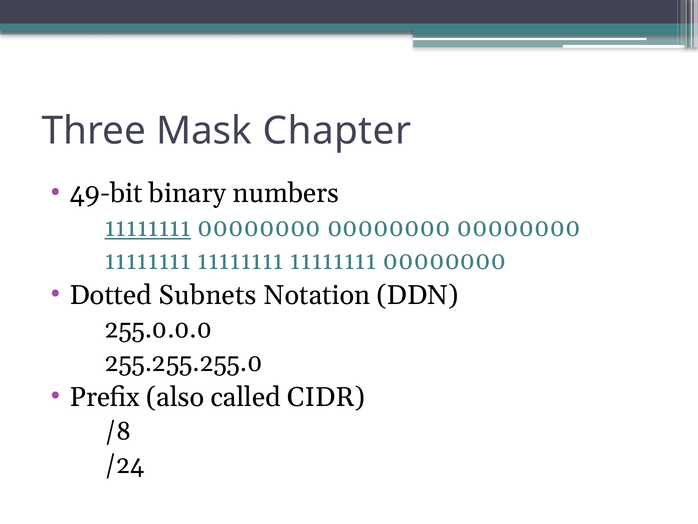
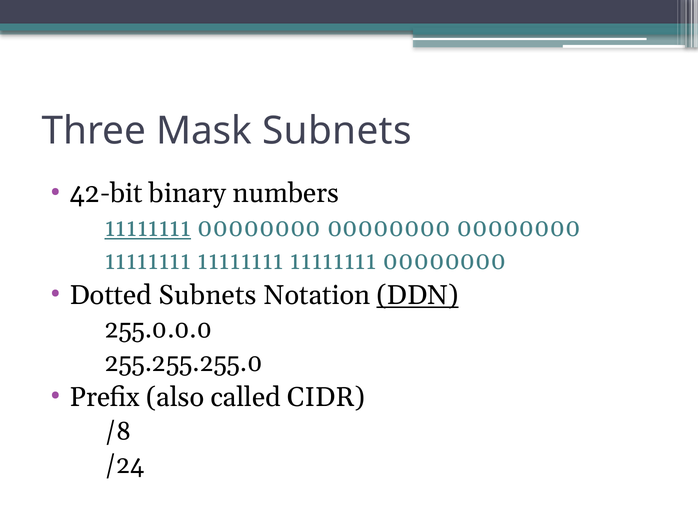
Mask Chapter: Chapter -> Subnets
49-bit: 49-bit -> 42-bit
DDN underline: none -> present
